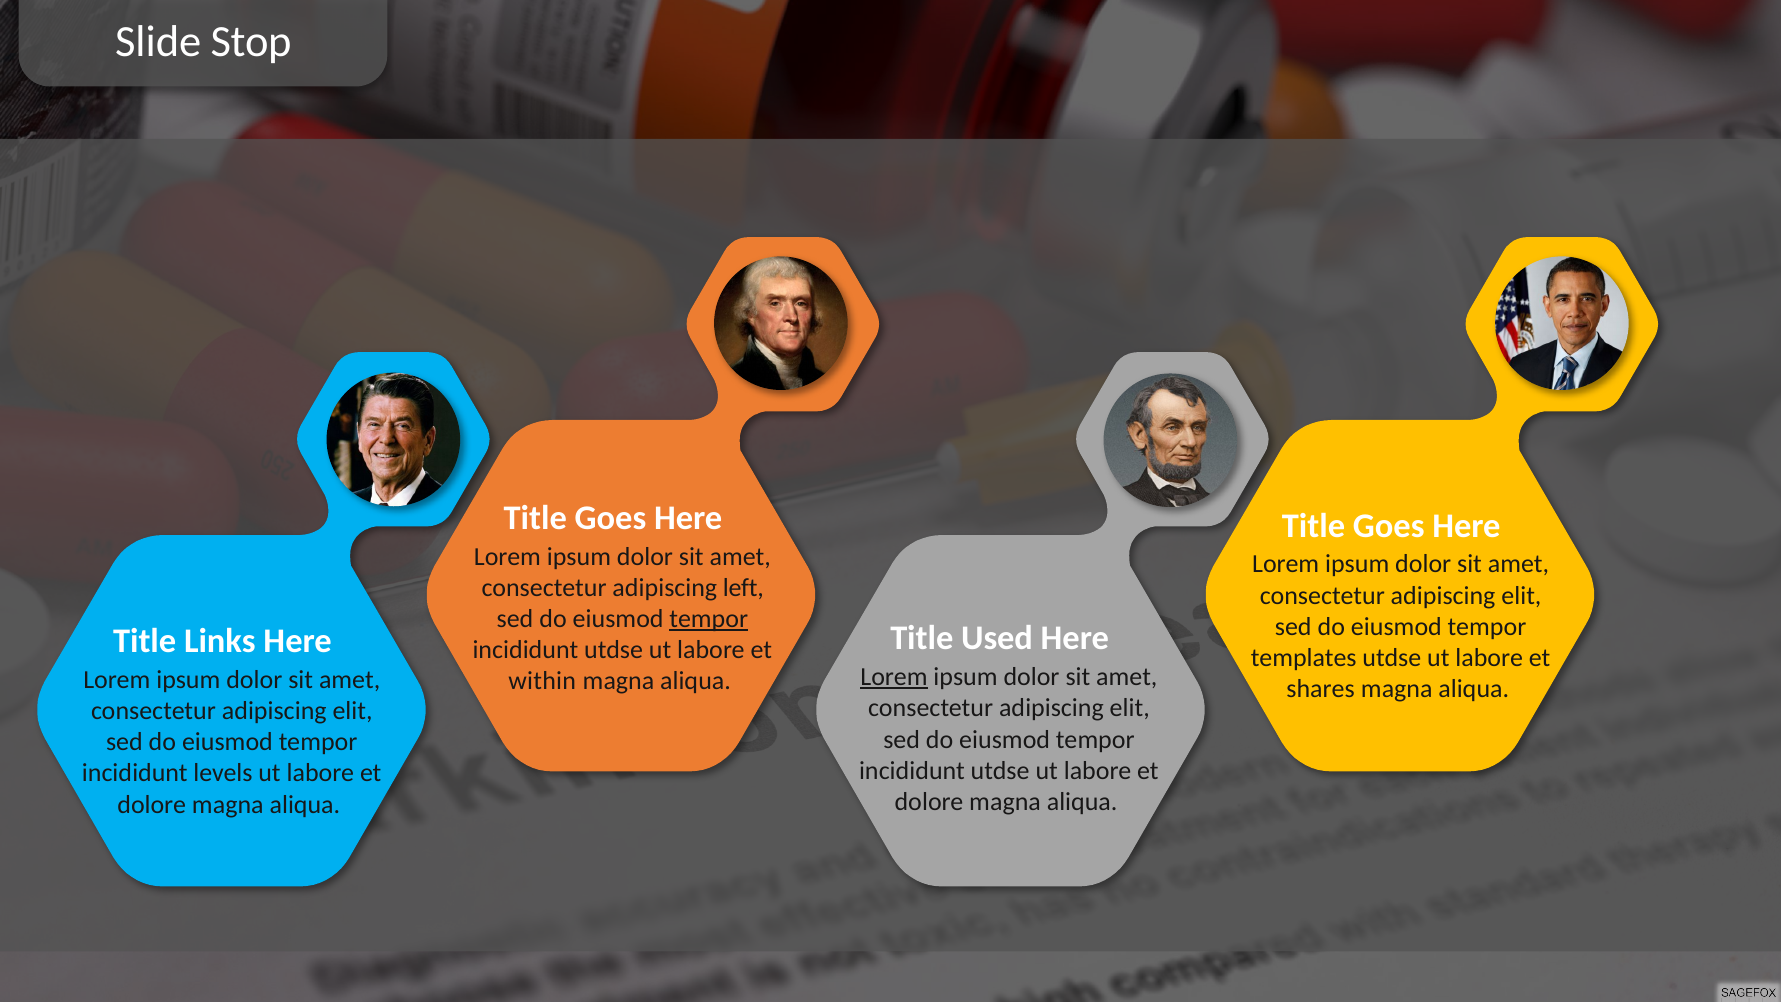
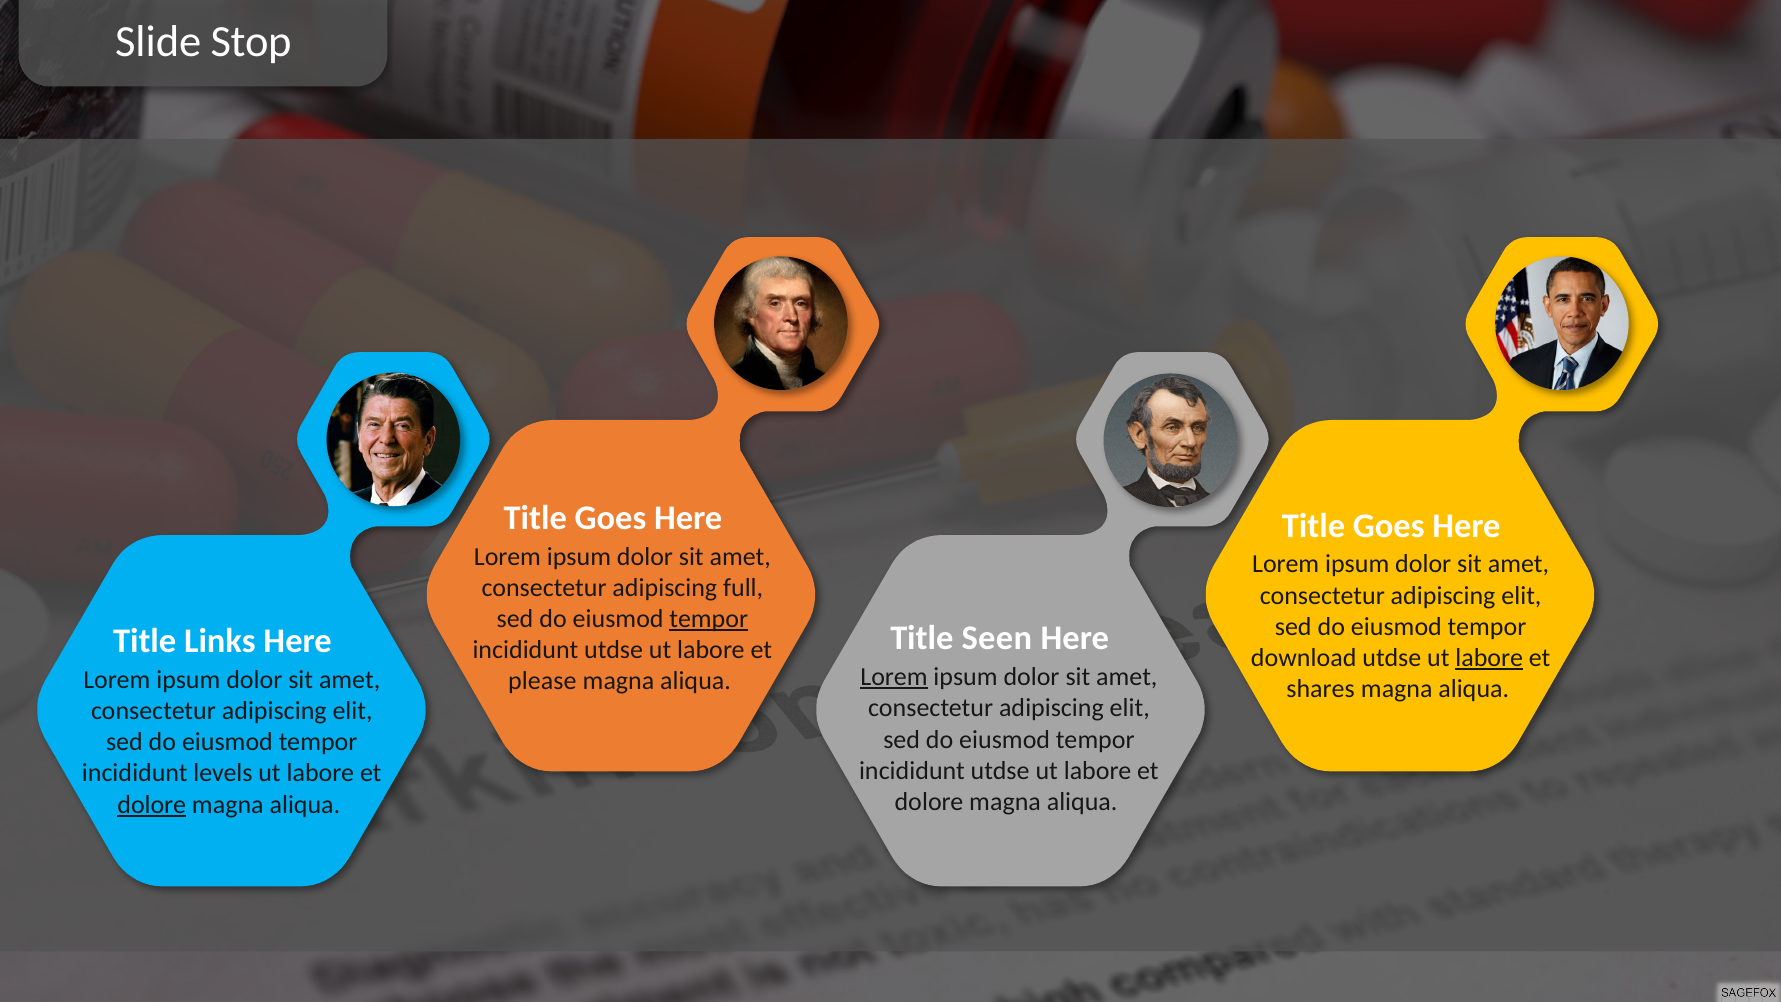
left: left -> full
Used: Used -> Seen
templates: templates -> download
labore at (1489, 658) underline: none -> present
within: within -> please
dolore at (152, 804) underline: none -> present
